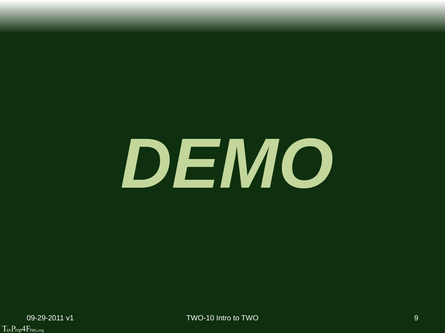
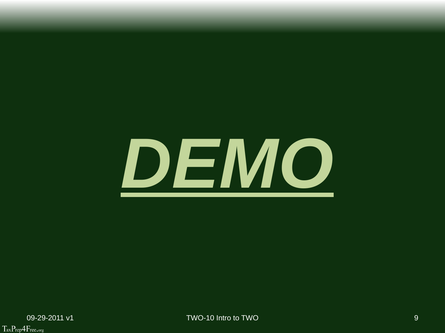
DEMO underline: none -> present
